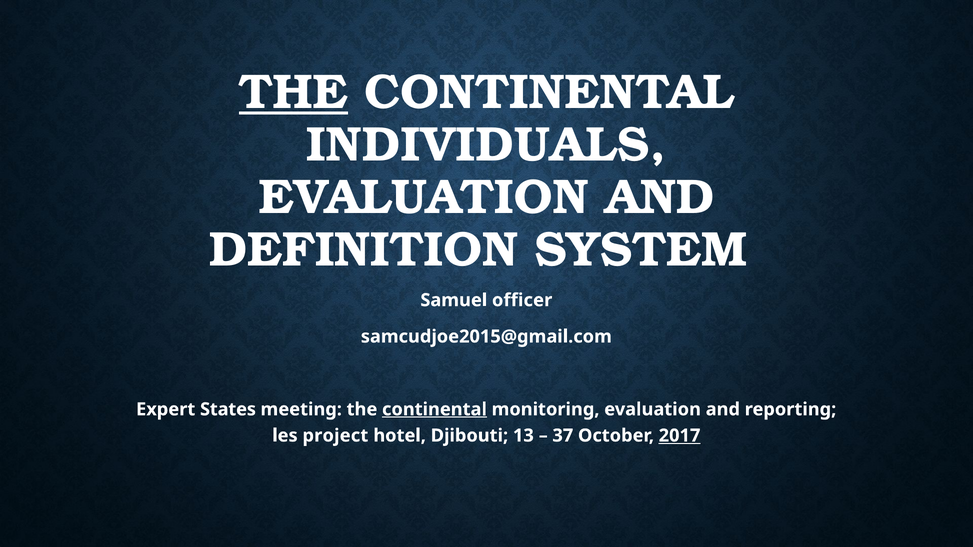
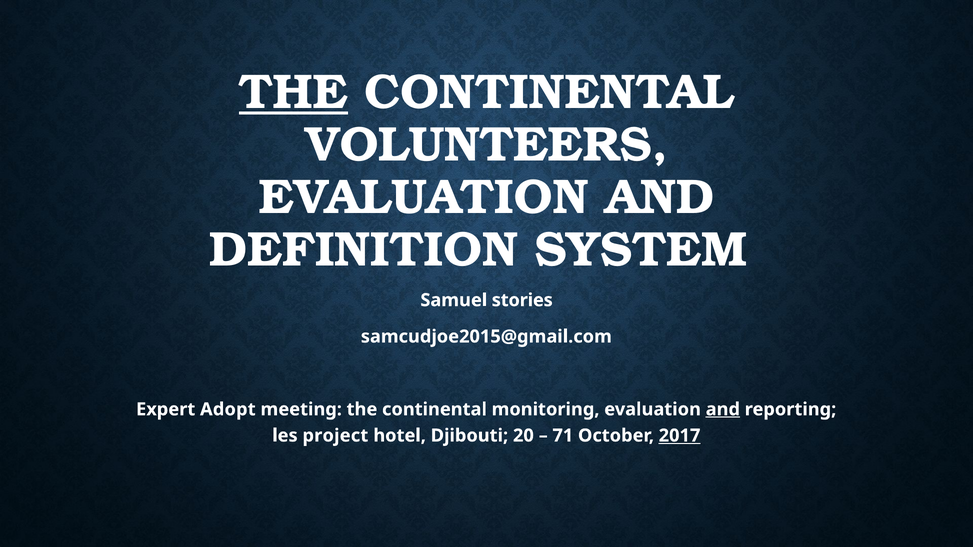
INDIVIDUALS: INDIVIDUALS -> VOLUNTEERS
officer: officer -> stories
States: States -> Adopt
continental at (434, 410) underline: present -> none
and at (723, 410) underline: none -> present
13: 13 -> 20
37: 37 -> 71
